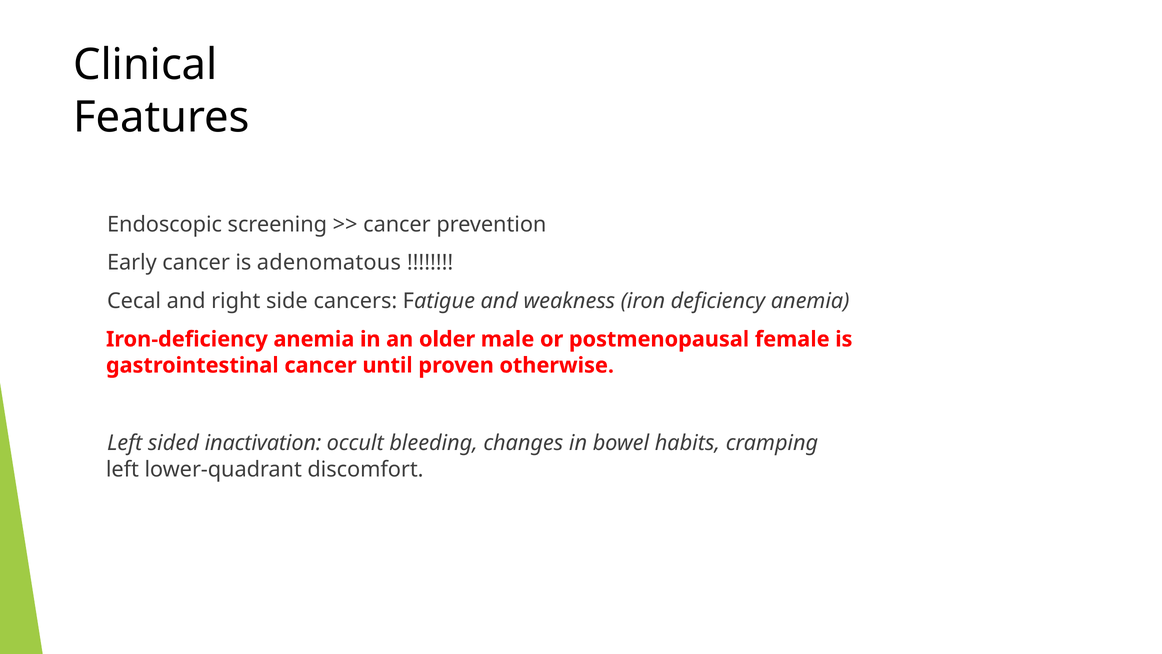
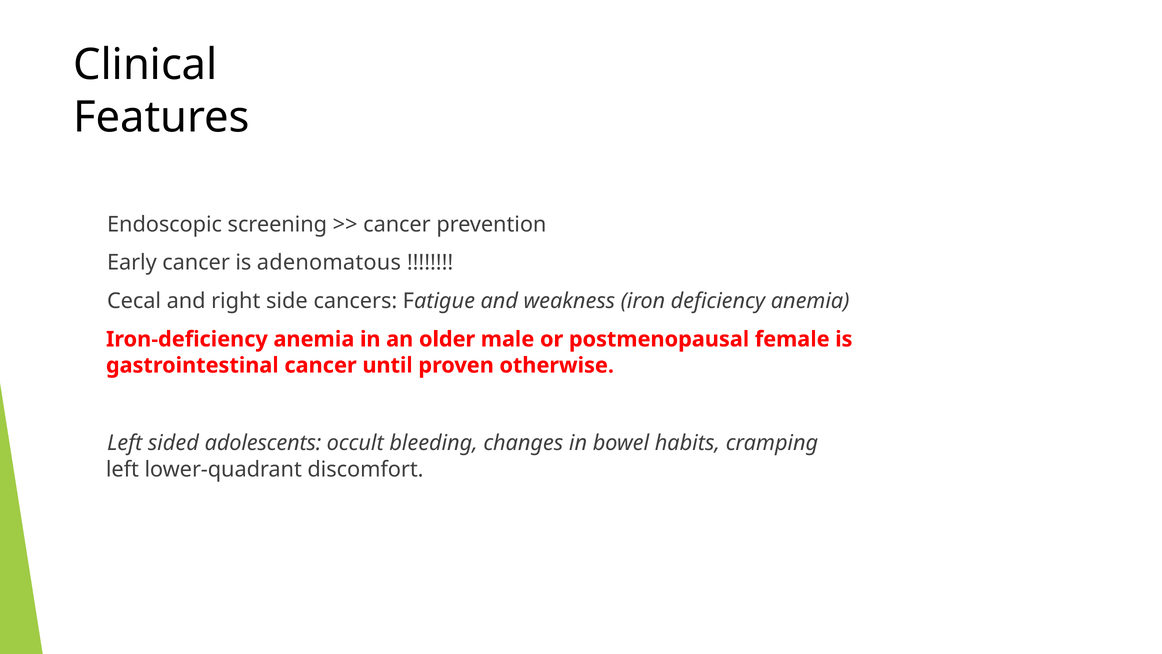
inactivation: inactivation -> adolescents
